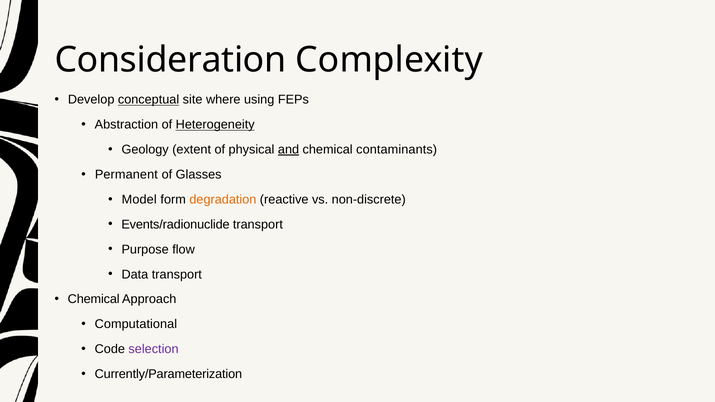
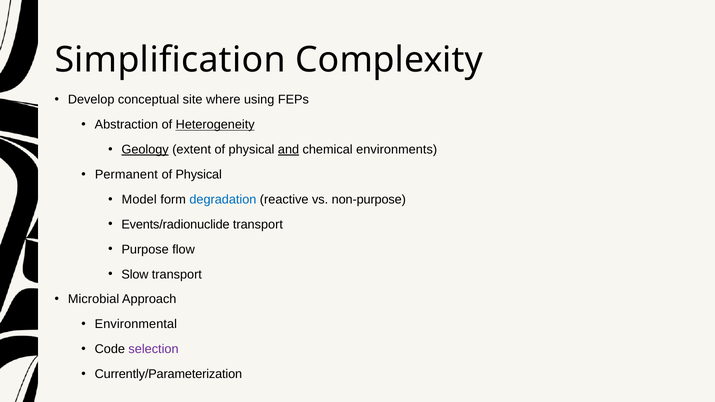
Consideration: Consideration -> Simplification
conceptual underline: present -> none
Geology underline: none -> present
contaminants: contaminants -> environments
Glasses at (199, 175): Glasses -> Physical
degradation colour: orange -> blue
non-discrete: non-discrete -> non-purpose
Data: Data -> Slow
Chemical at (94, 299): Chemical -> Microbial
Computational: Computational -> Environmental
